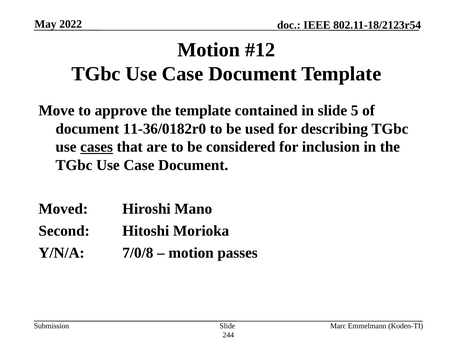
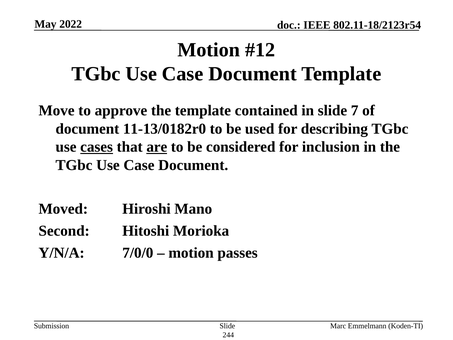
5: 5 -> 7
11-36/0182r0: 11-36/0182r0 -> 11-13/0182r0
are underline: none -> present
7/0/8: 7/0/8 -> 7/0/0
